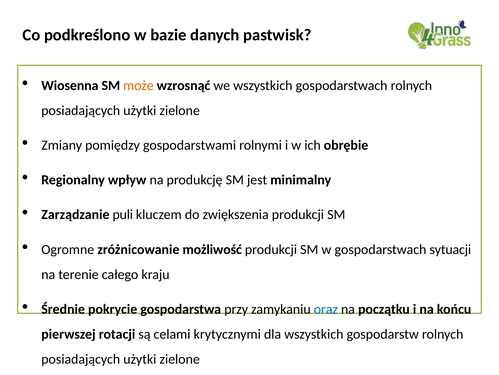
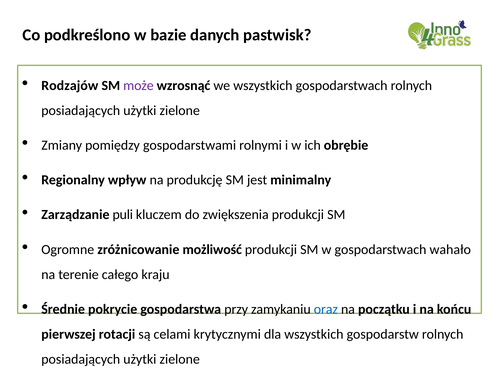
Wiosenna: Wiosenna -> Rodzajów
może colour: orange -> purple
sytuacji: sytuacji -> wahało
